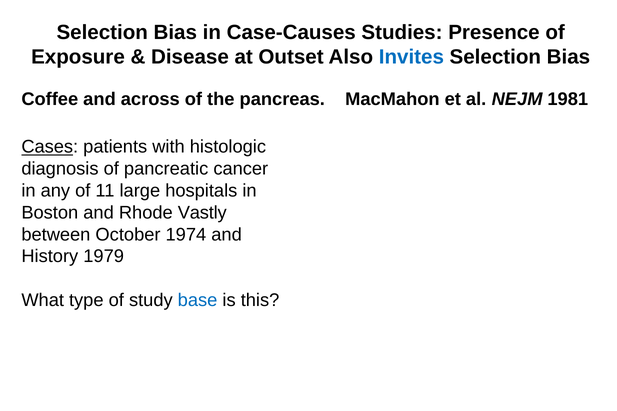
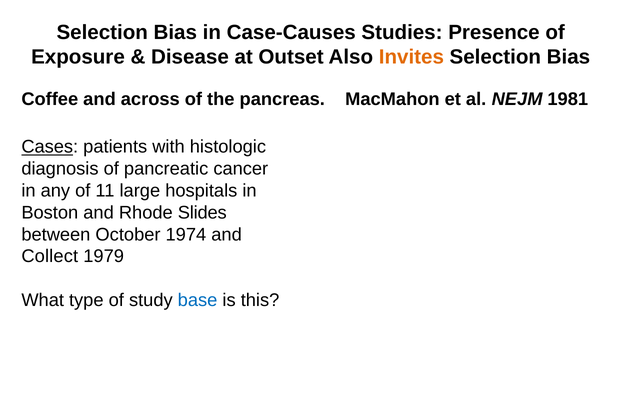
Invites colour: blue -> orange
Vastly: Vastly -> Slides
History: History -> Collect
